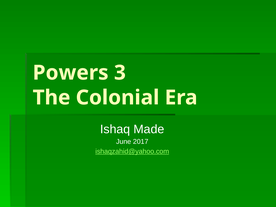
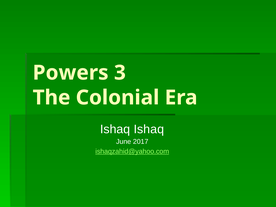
Ishaq Made: Made -> Ishaq
